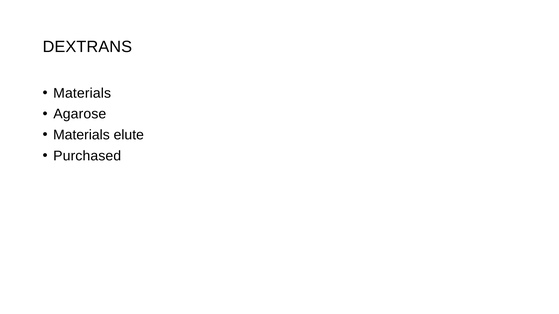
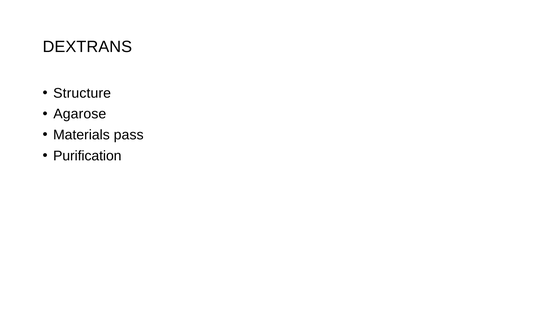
Materials at (82, 93): Materials -> Structure
elute: elute -> pass
Purchased: Purchased -> Purification
